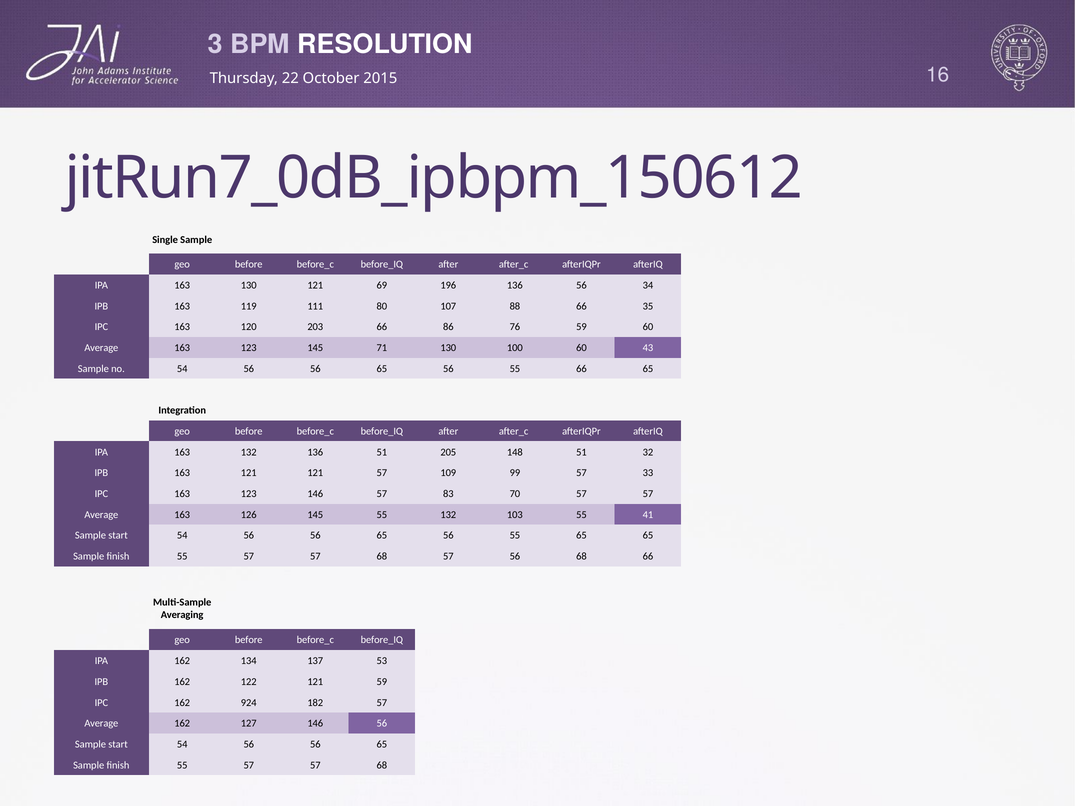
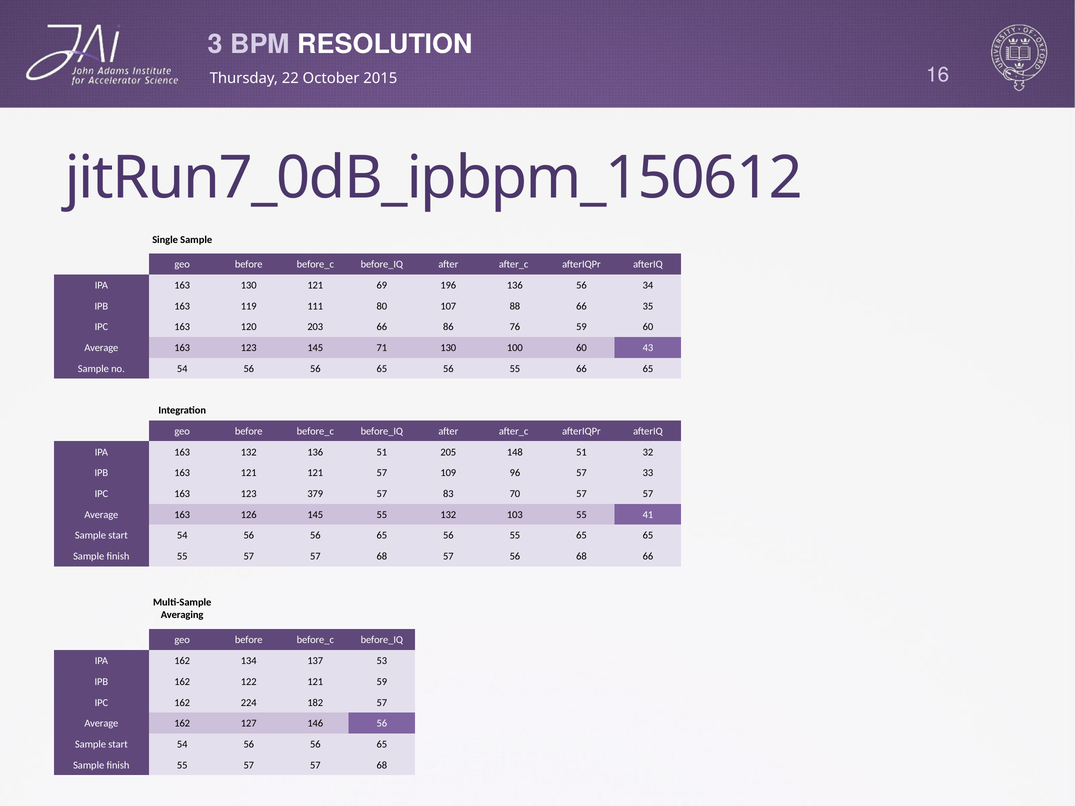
99: 99 -> 96
123 146: 146 -> 379
924: 924 -> 224
